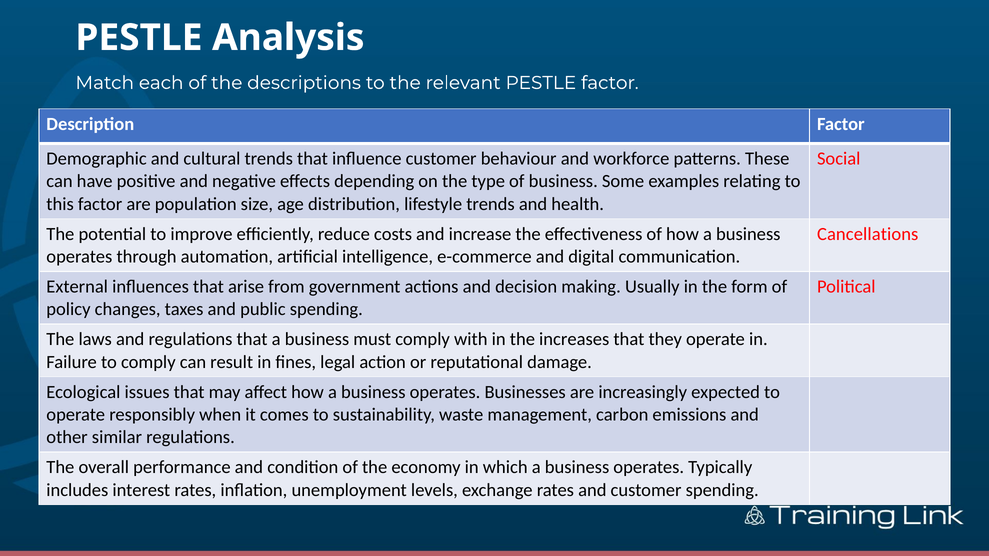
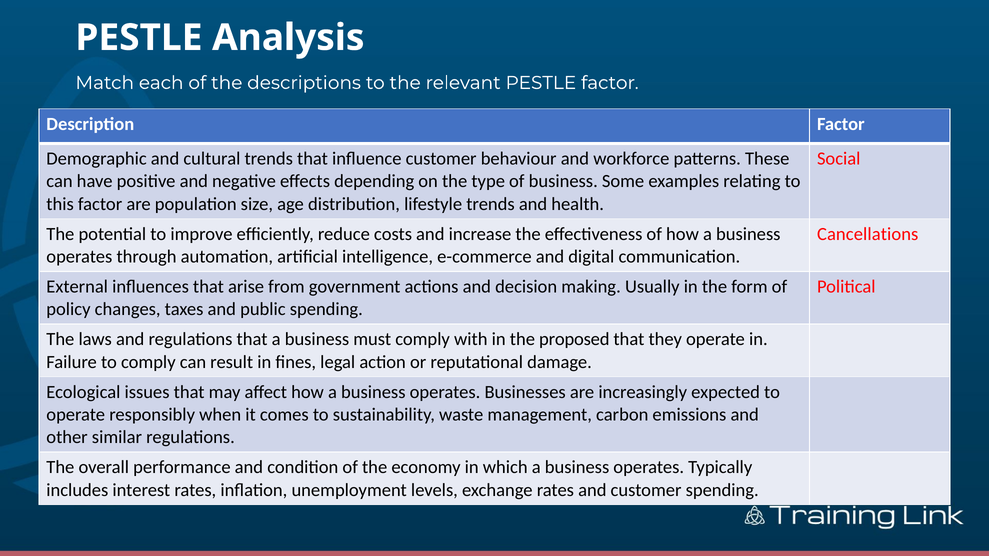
increases: increases -> proposed
